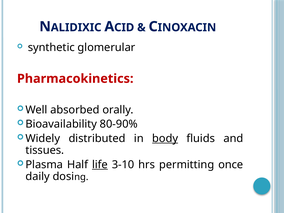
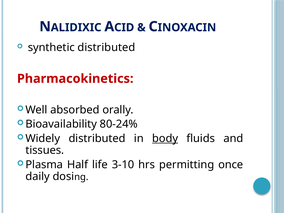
synthetic glomerular: glomerular -> distributed
80-90%: 80-90% -> 80-24%
life underline: present -> none
